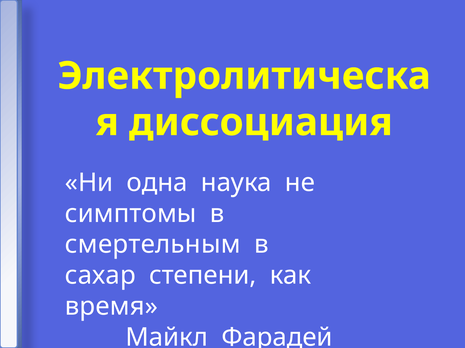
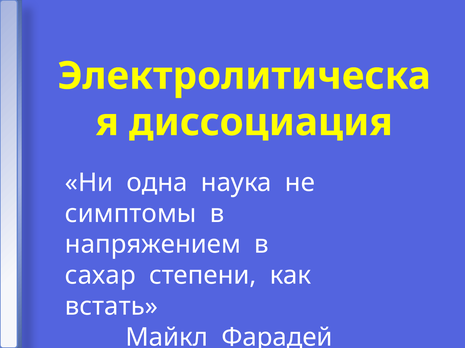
смертельным: смертельным -> напряжением
время: время -> встать
